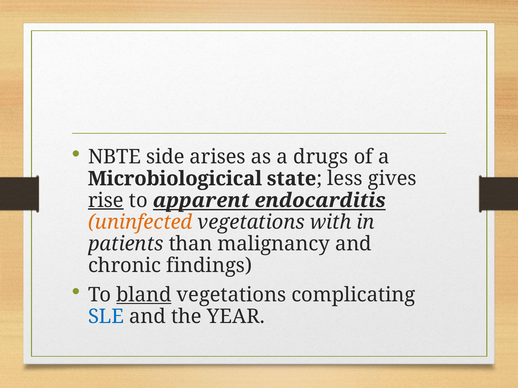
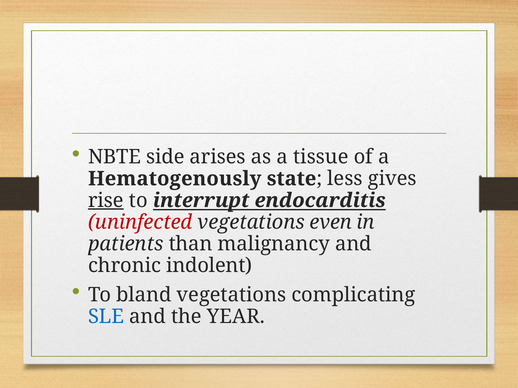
drugs: drugs -> tissue
Microbiologicical: Microbiologicical -> Hematogenously
apparent: apparent -> interrupt
uninfected colour: orange -> red
with: with -> even
findings: findings -> indolent
bland underline: present -> none
